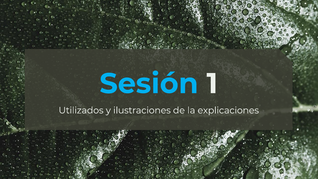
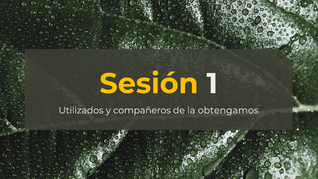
Sesión colour: light blue -> yellow
ilustraciones: ilustraciones -> compañeros
explicaciones: explicaciones -> obtengamos
